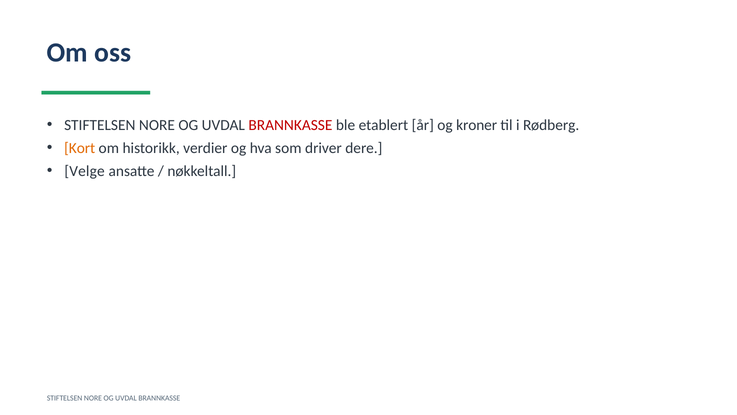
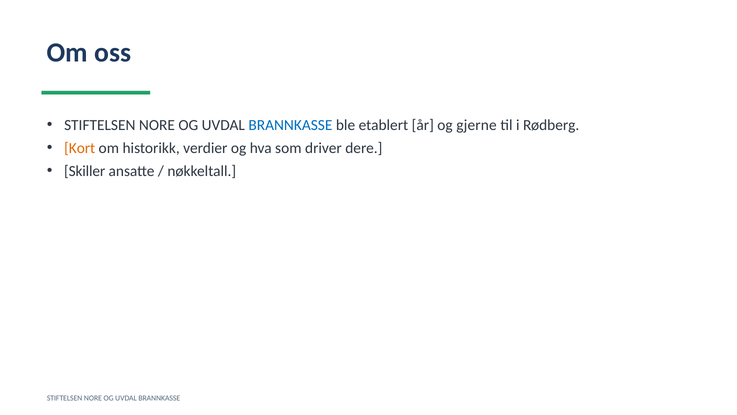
BRANNKASSE at (290, 125) colour: red -> blue
kroner: kroner -> gjerne
Velge: Velge -> Skiller
